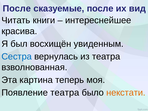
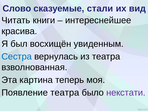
После at (17, 9): После -> Слово
сказуемые после: после -> стали
некстати colour: orange -> purple
